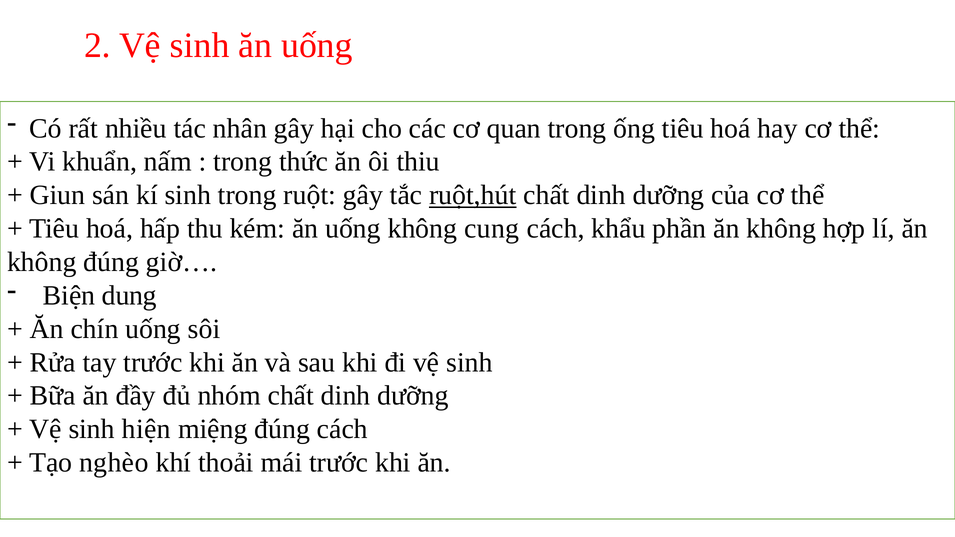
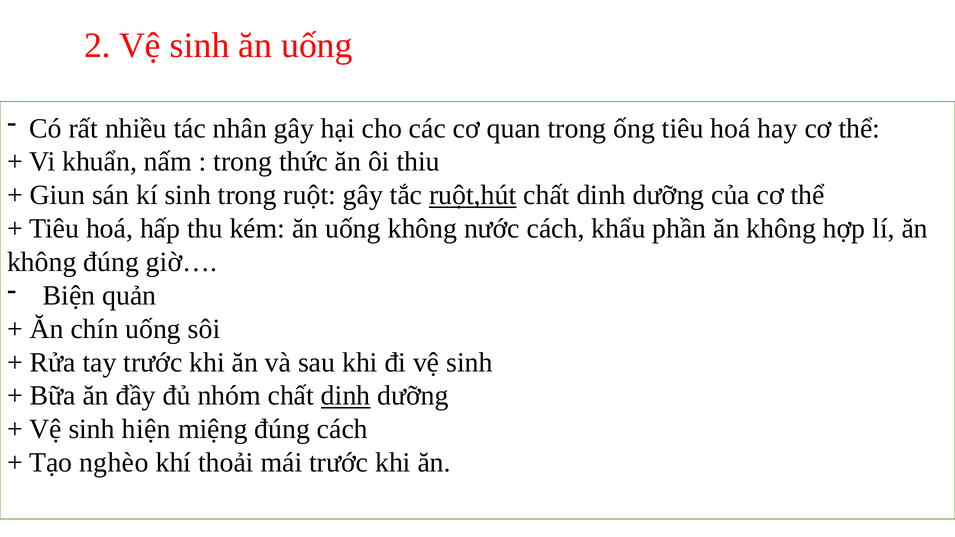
cung: cung -> nước
dung: dung -> quản
dinh at (346, 396) underline: none -> present
